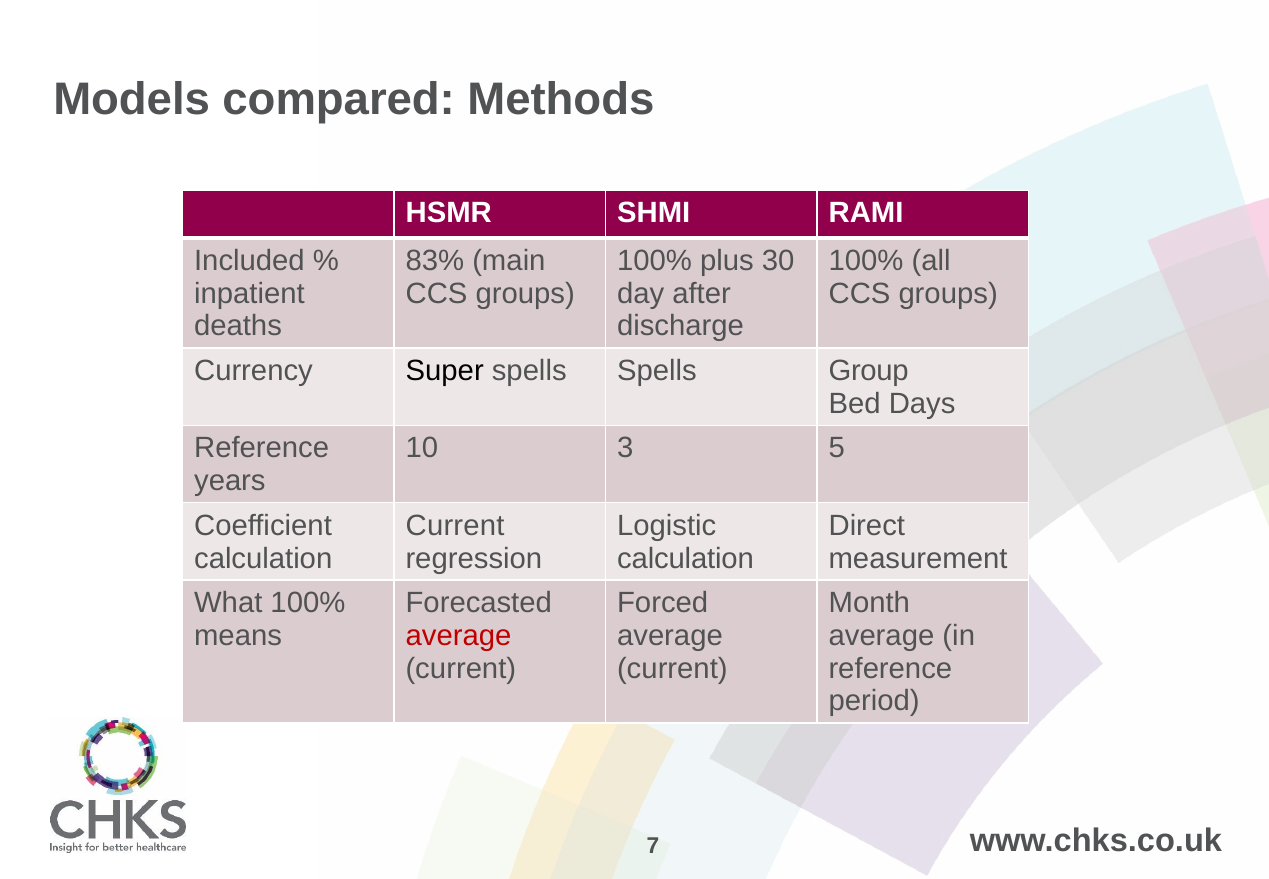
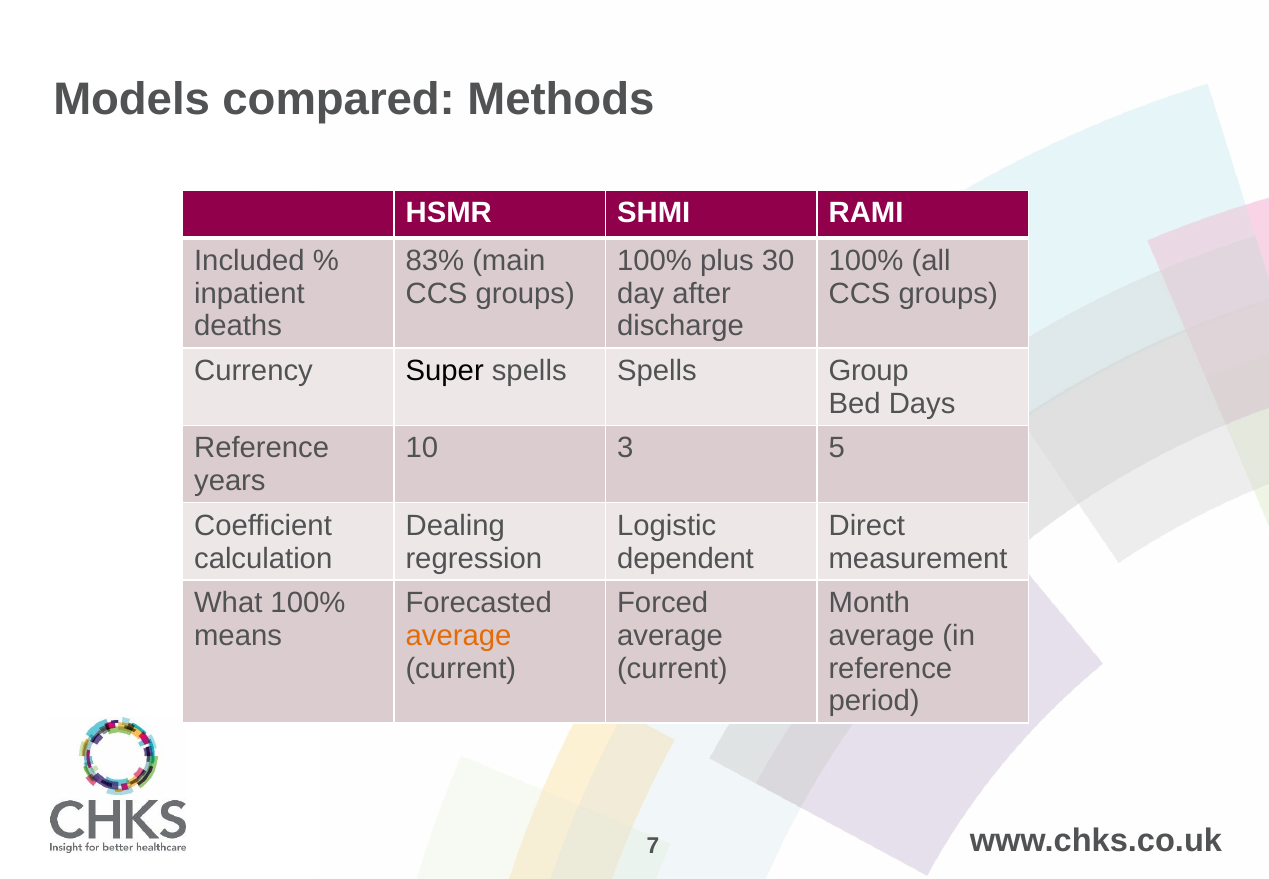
Current at (455, 525): Current -> Dealing
calculation at (685, 558): calculation -> dependent
average at (459, 635) colour: red -> orange
